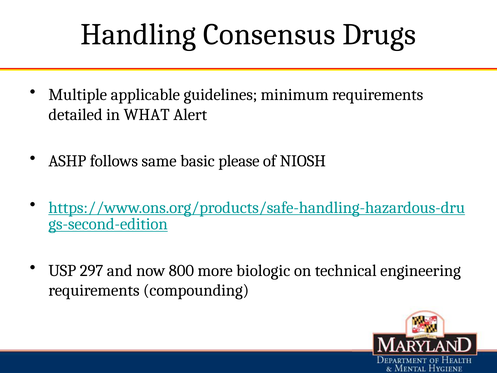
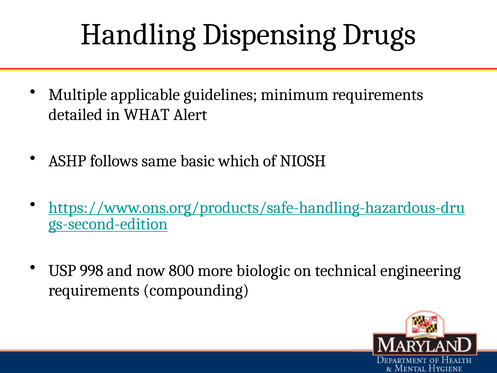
Consensus: Consensus -> Dispensing
please: please -> which
297: 297 -> 998
